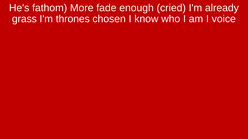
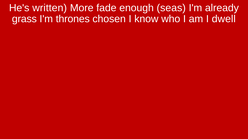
fathom: fathom -> written
cried: cried -> seas
voice: voice -> dwell
